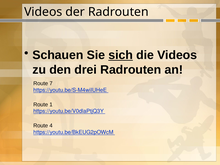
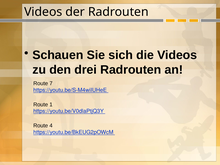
sich underline: present -> none
